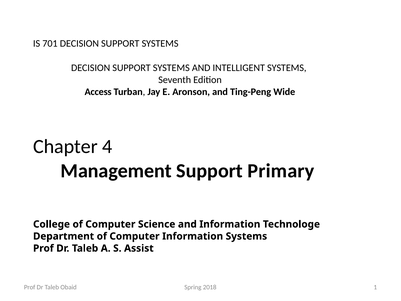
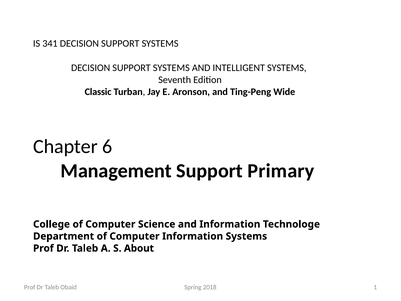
701: 701 -> 341
Access: Access -> Classic
4: 4 -> 6
Assist: Assist -> About
